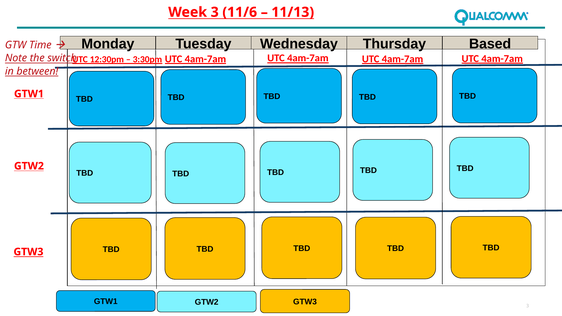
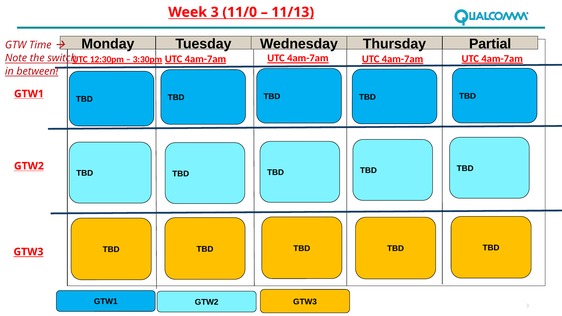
11/6: 11/6 -> 11/0
Based: Based -> Partial
